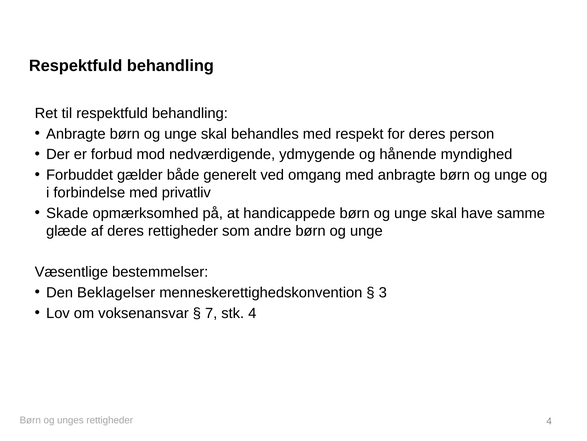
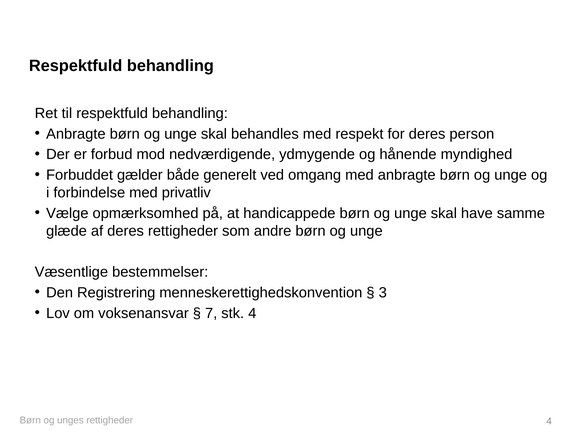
Skade: Skade -> Vælge
Beklagelser: Beklagelser -> Registrering
